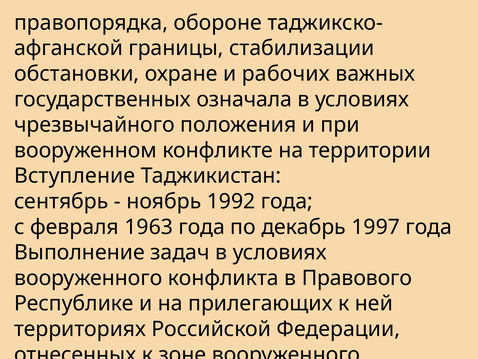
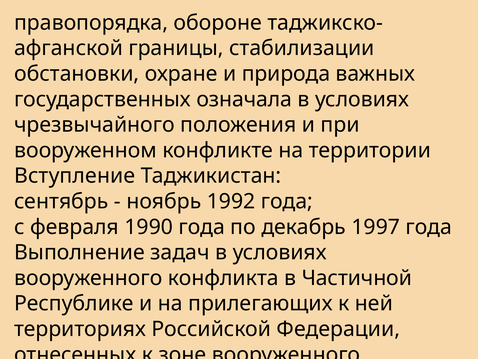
рабочих: рабочих -> природа
1963: 1963 -> 1990
Правового: Правового -> Частичной
